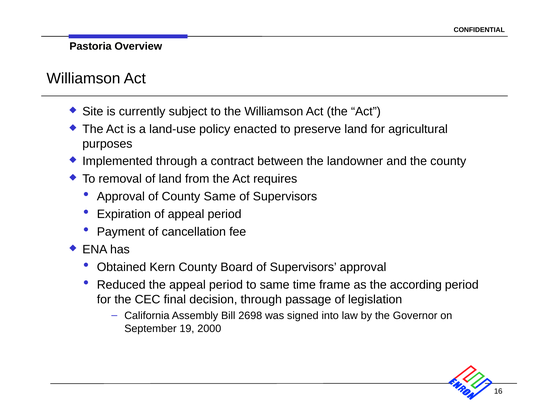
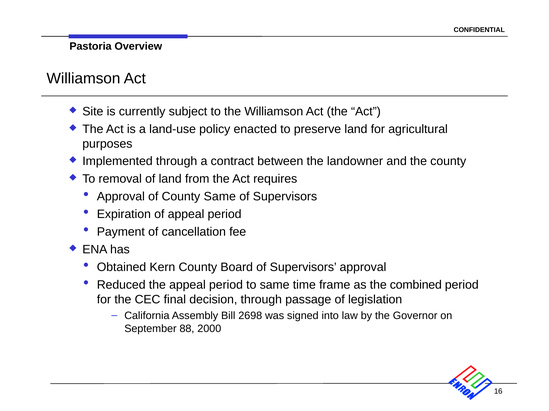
according: according -> combined
19: 19 -> 88
